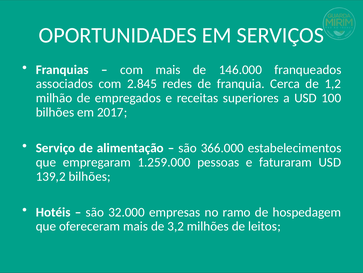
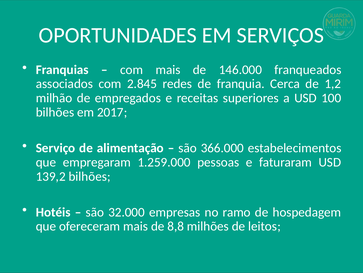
3,2: 3,2 -> 8,8
